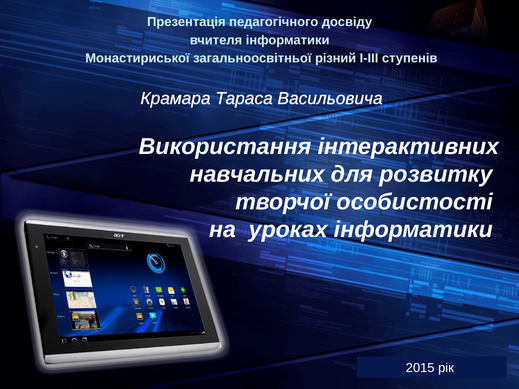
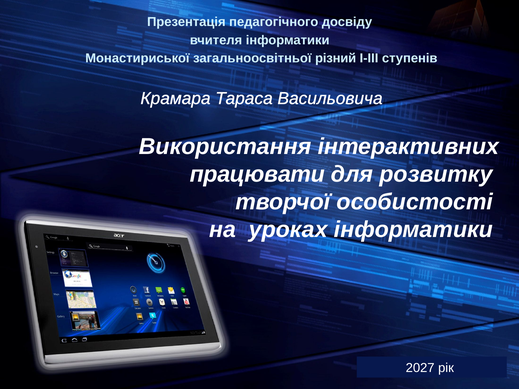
навчальних: навчальних -> працювати
2015: 2015 -> 2027
